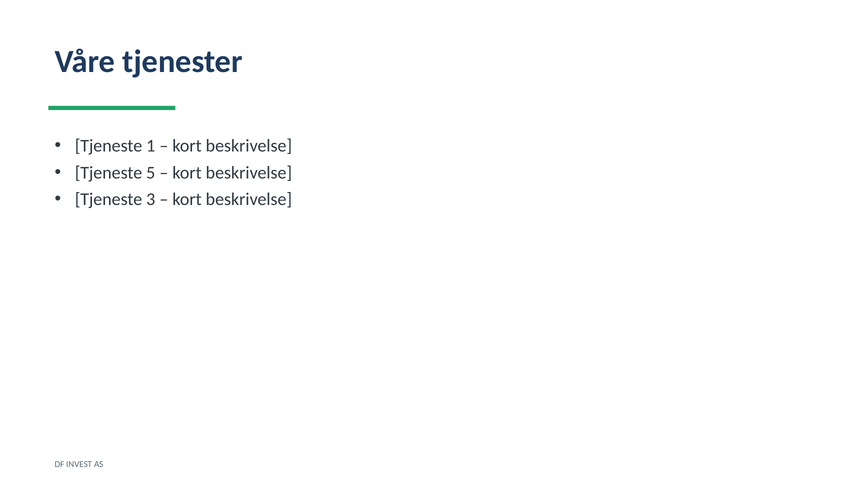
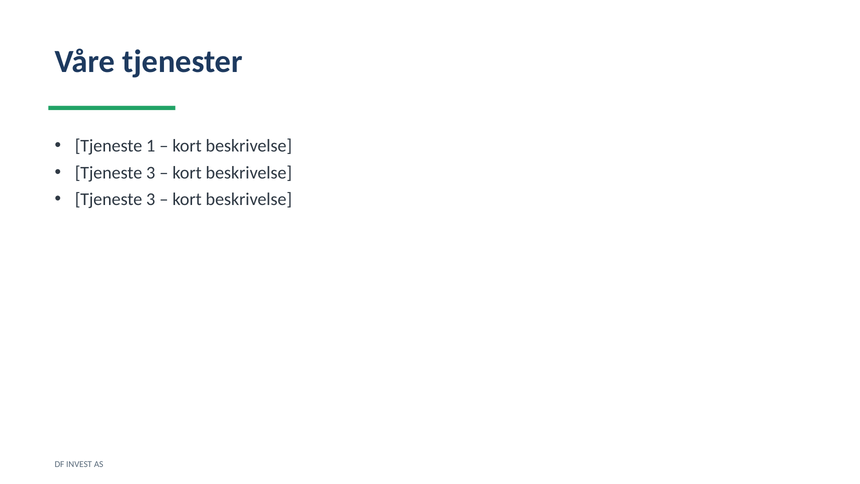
5 at (151, 173): 5 -> 3
